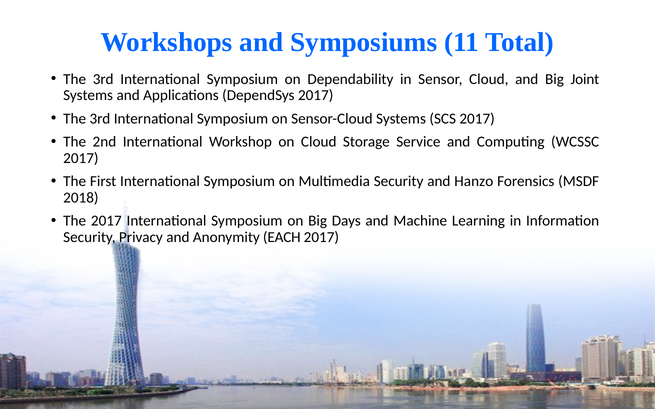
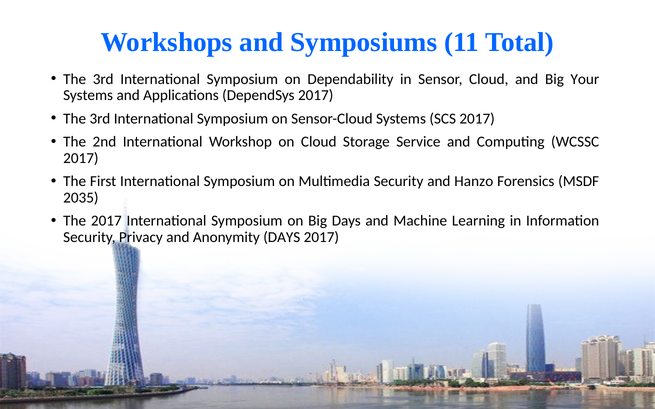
Joint: Joint -> Your
2018: 2018 -> 2035
Anonymity EACH: EACH -> DAYS
